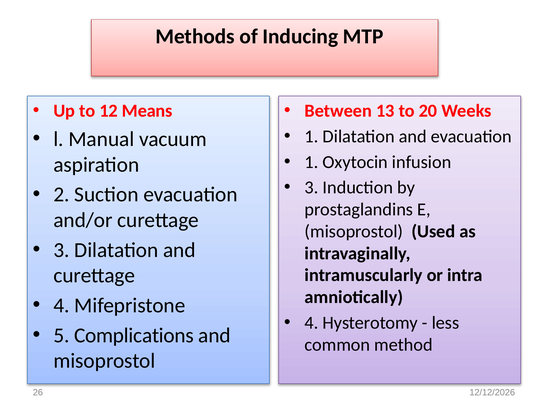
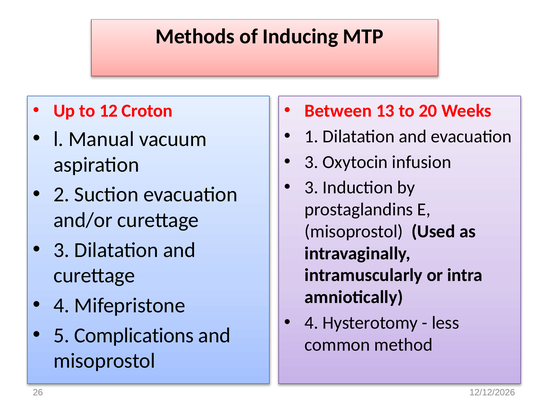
Means: Means -> Croton
1 at (312, 162): 1 -> 3
